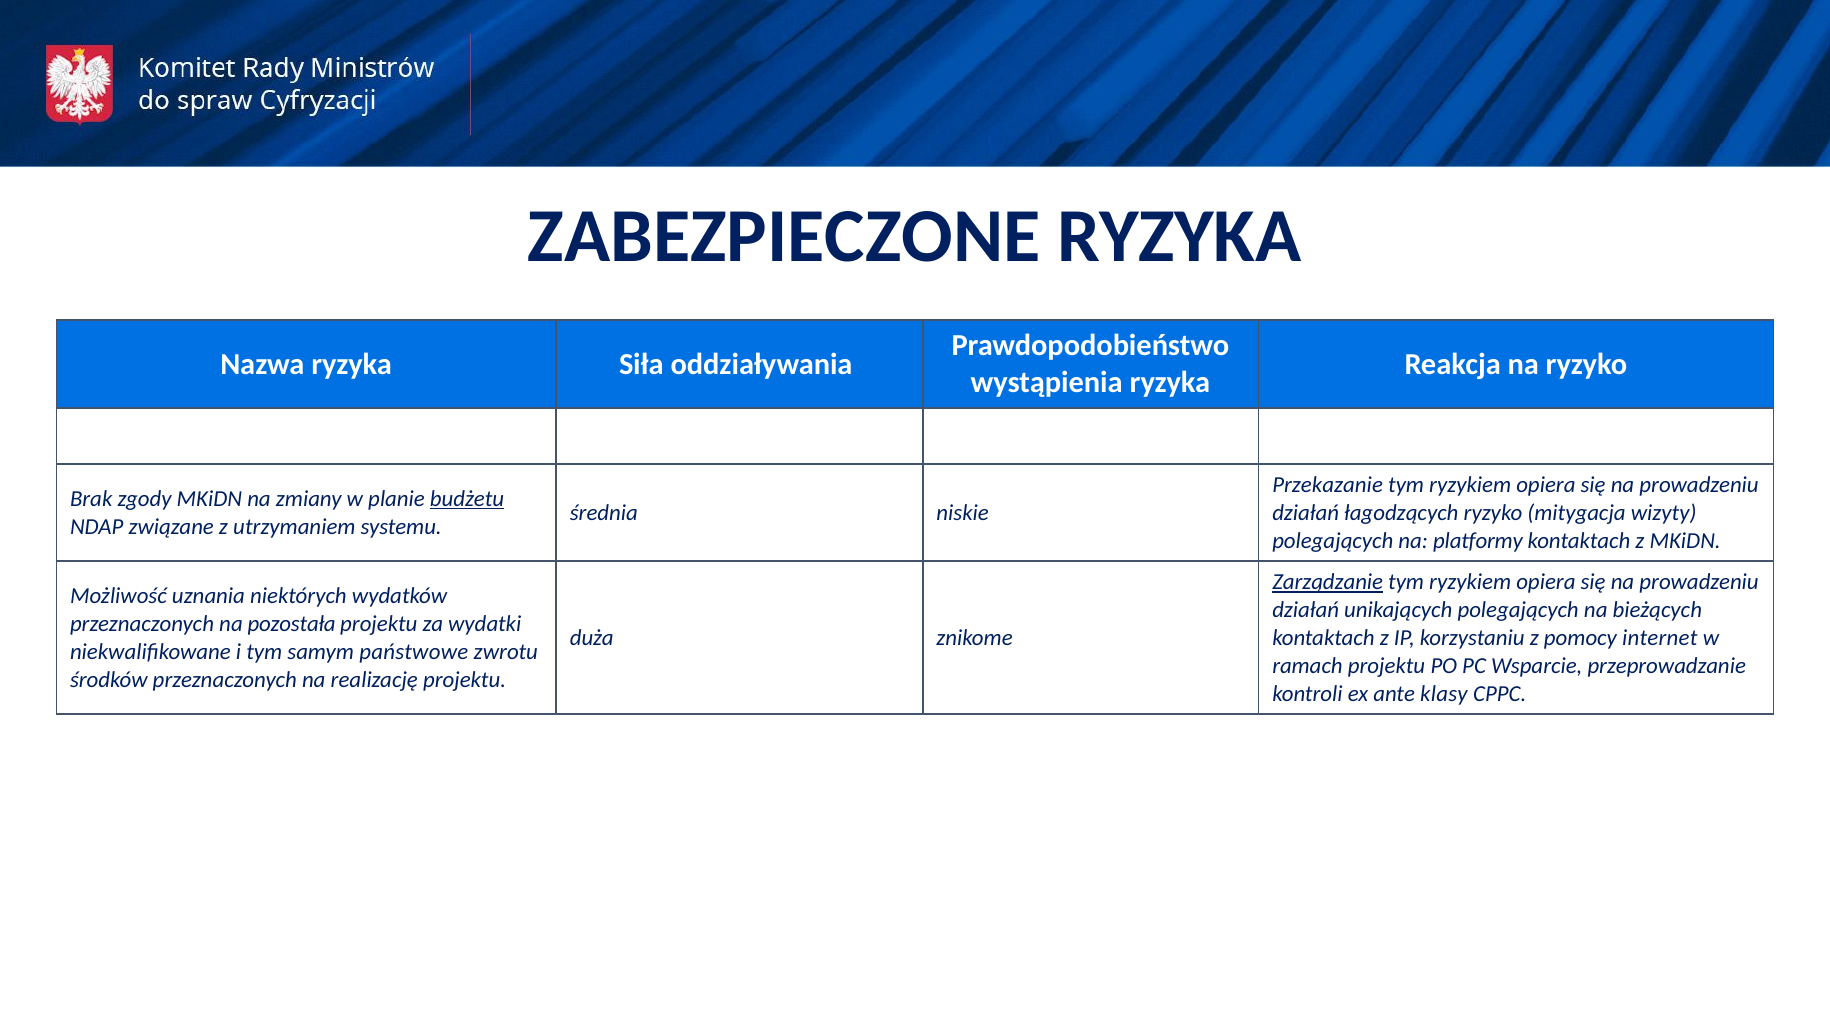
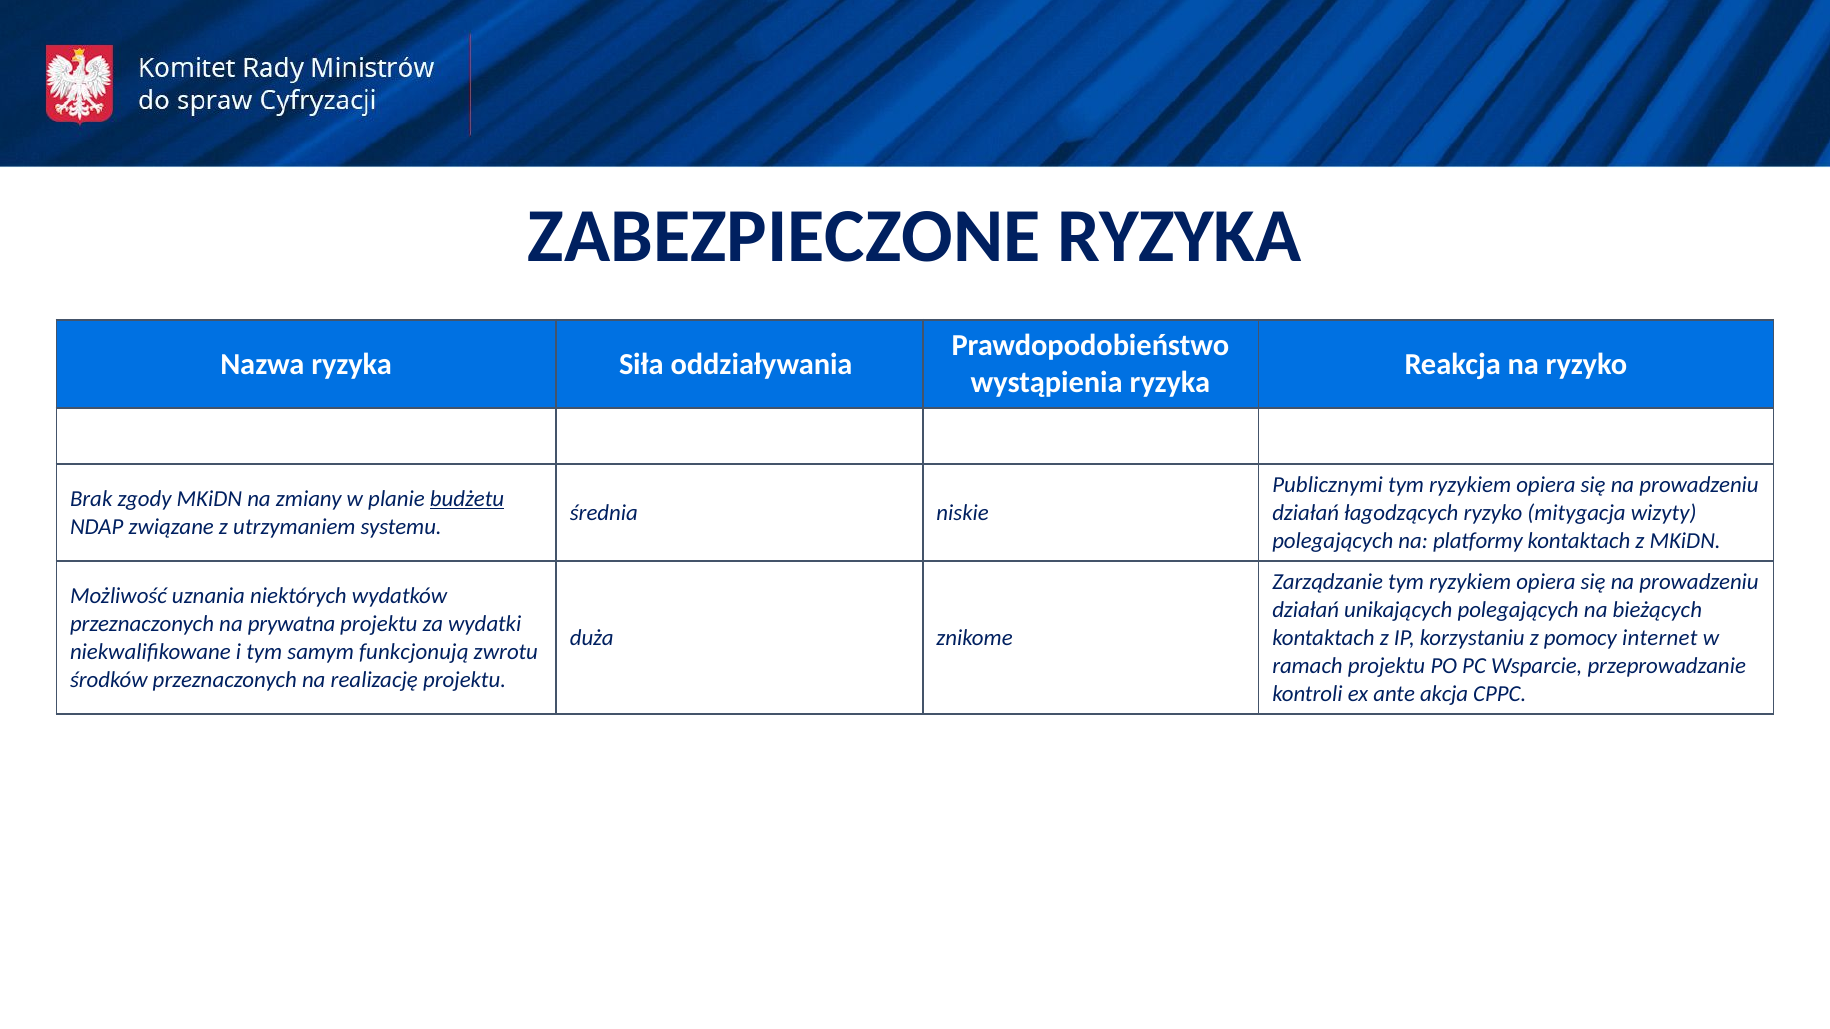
Przekazanie: Przekazanie -> Publicznymi
Zarządzanie underline: present -> none
pozostała: pozostała -> prywatna
państwowe: państwowe -> funkcjonują
klasy: klasy -> akcja
